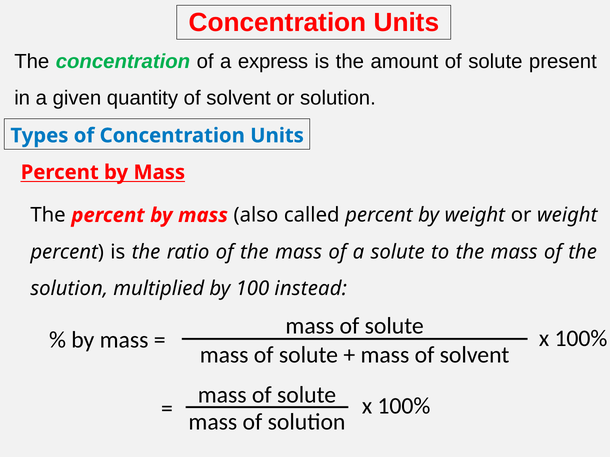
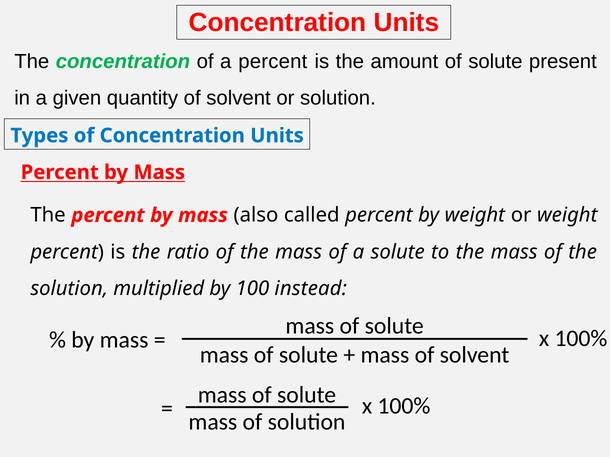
a express: express -> percent
